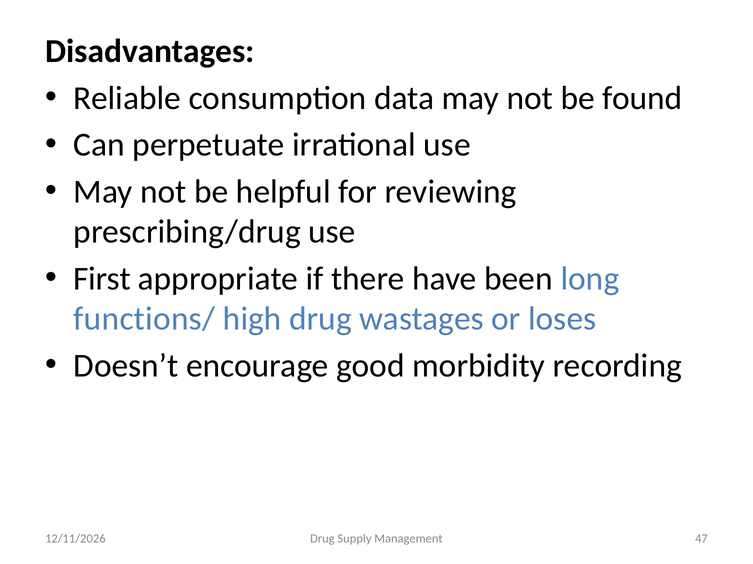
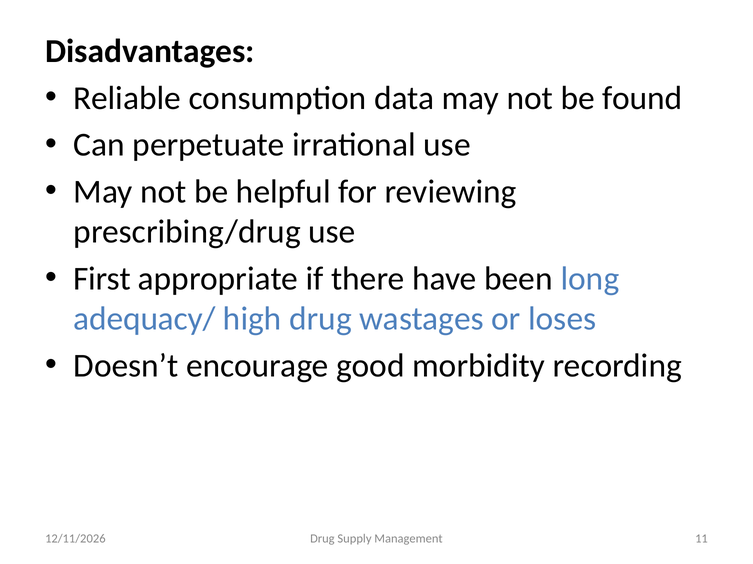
functions/: functions/ -> adequacy/
47: 47 -> 11
